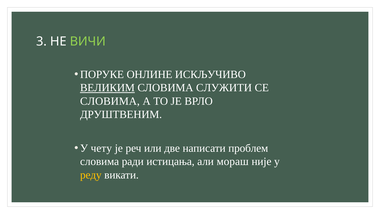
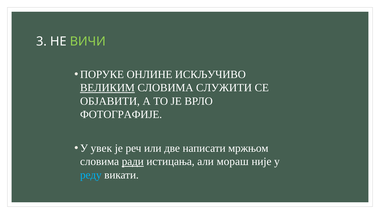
СЛОВИМА at (110, 101): СЛОВИМА -> ОБЈАВИТИ
ДРУШТВЕНИМ: ДРУШТВЕНИМ -> ФОТОГРАФИЈЕ
чету: чету -> увек
проблем: проблем -> мржњом
ради underline: none -> present
реду colour: yellow -> light blue
